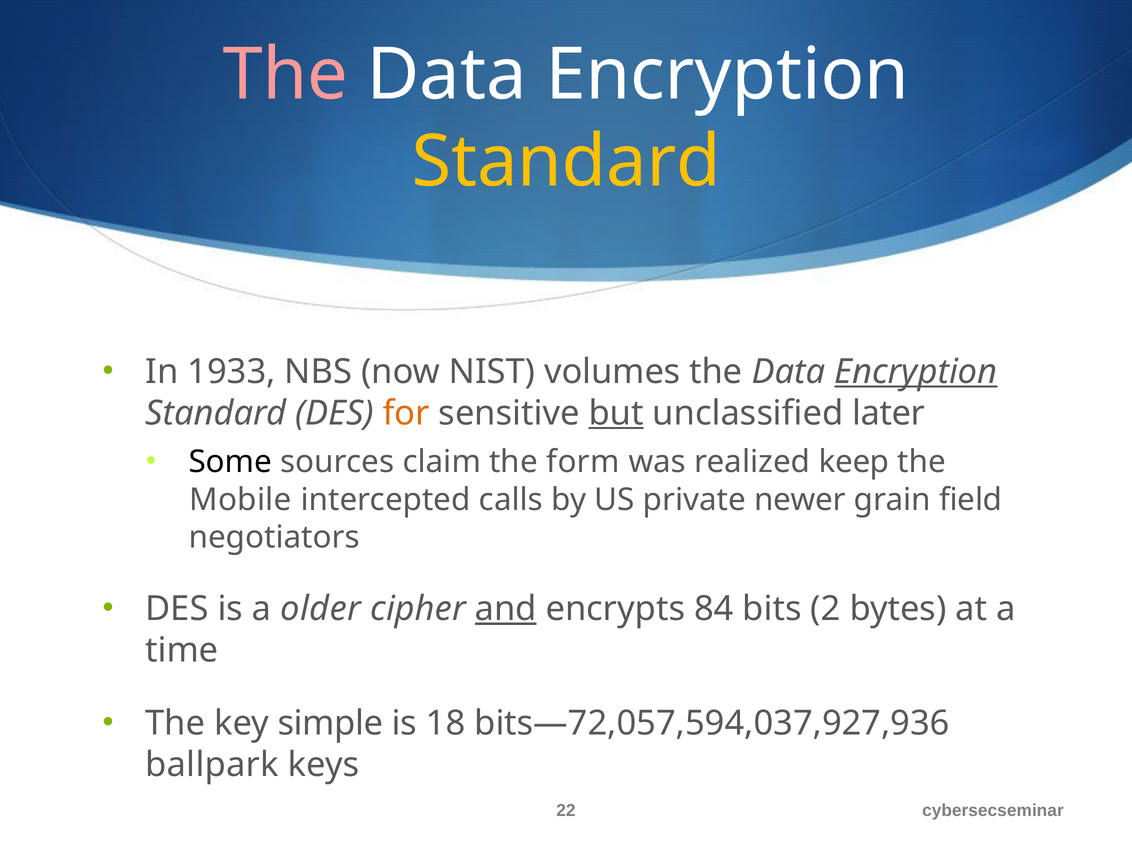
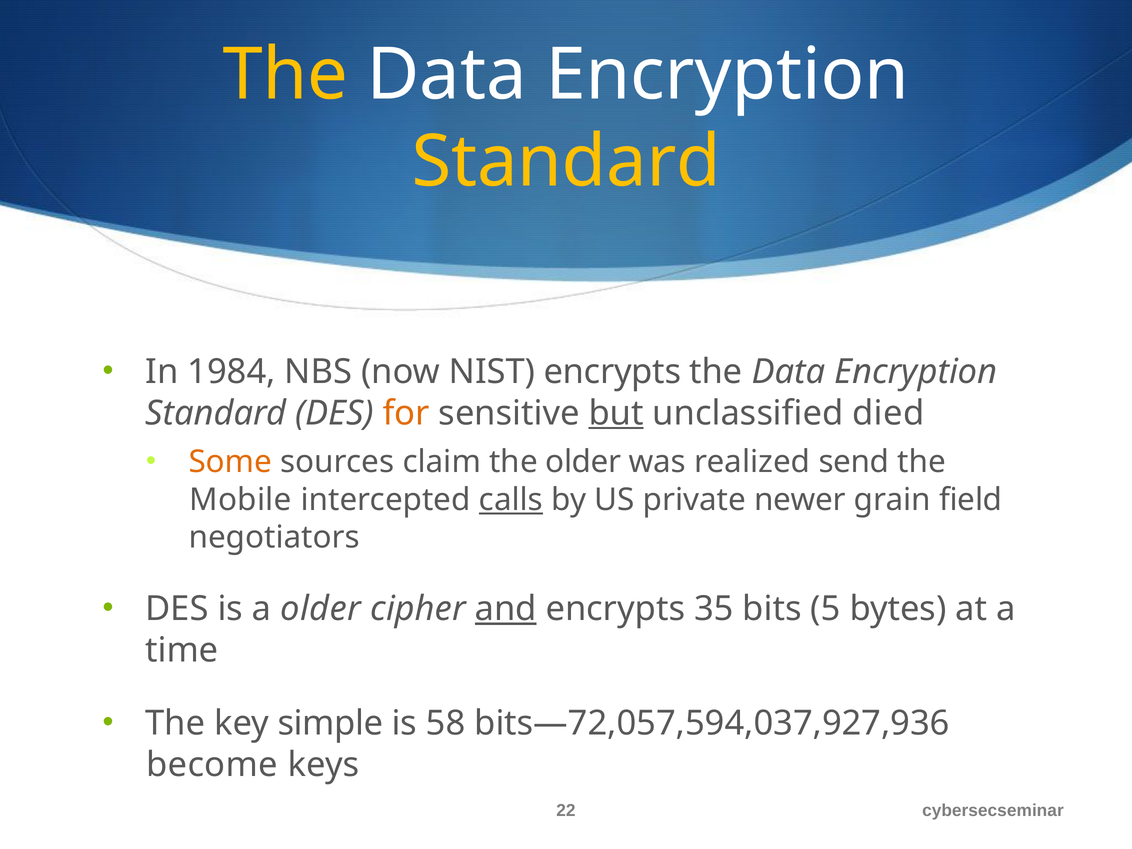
The at (285, 75) colour: pink -> yellow
1933: 1933 -> 1984
NIST volumes: volumes -> encrypts
Encryption at (916, 372) underline: present -> none
later: later -> died
Some colour: black -> orange
the form: form -> older
keep: keep -> send
calls underline: none -> present
84: 84 -> 35
2: 2 -> 5
18: 18 -> 58
ballpark: ballpark -> become
